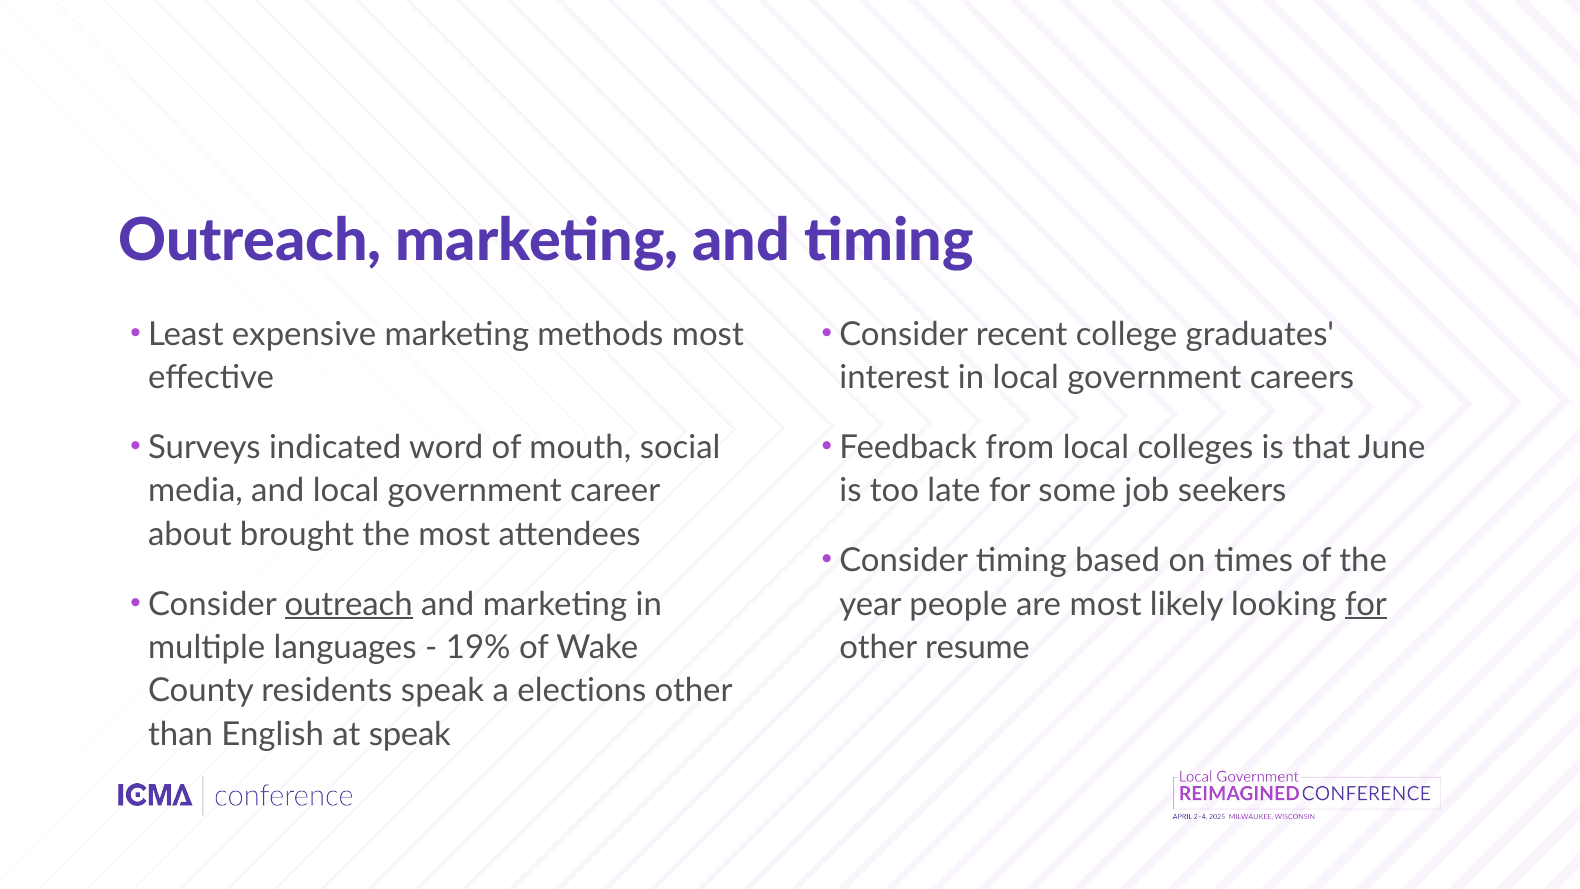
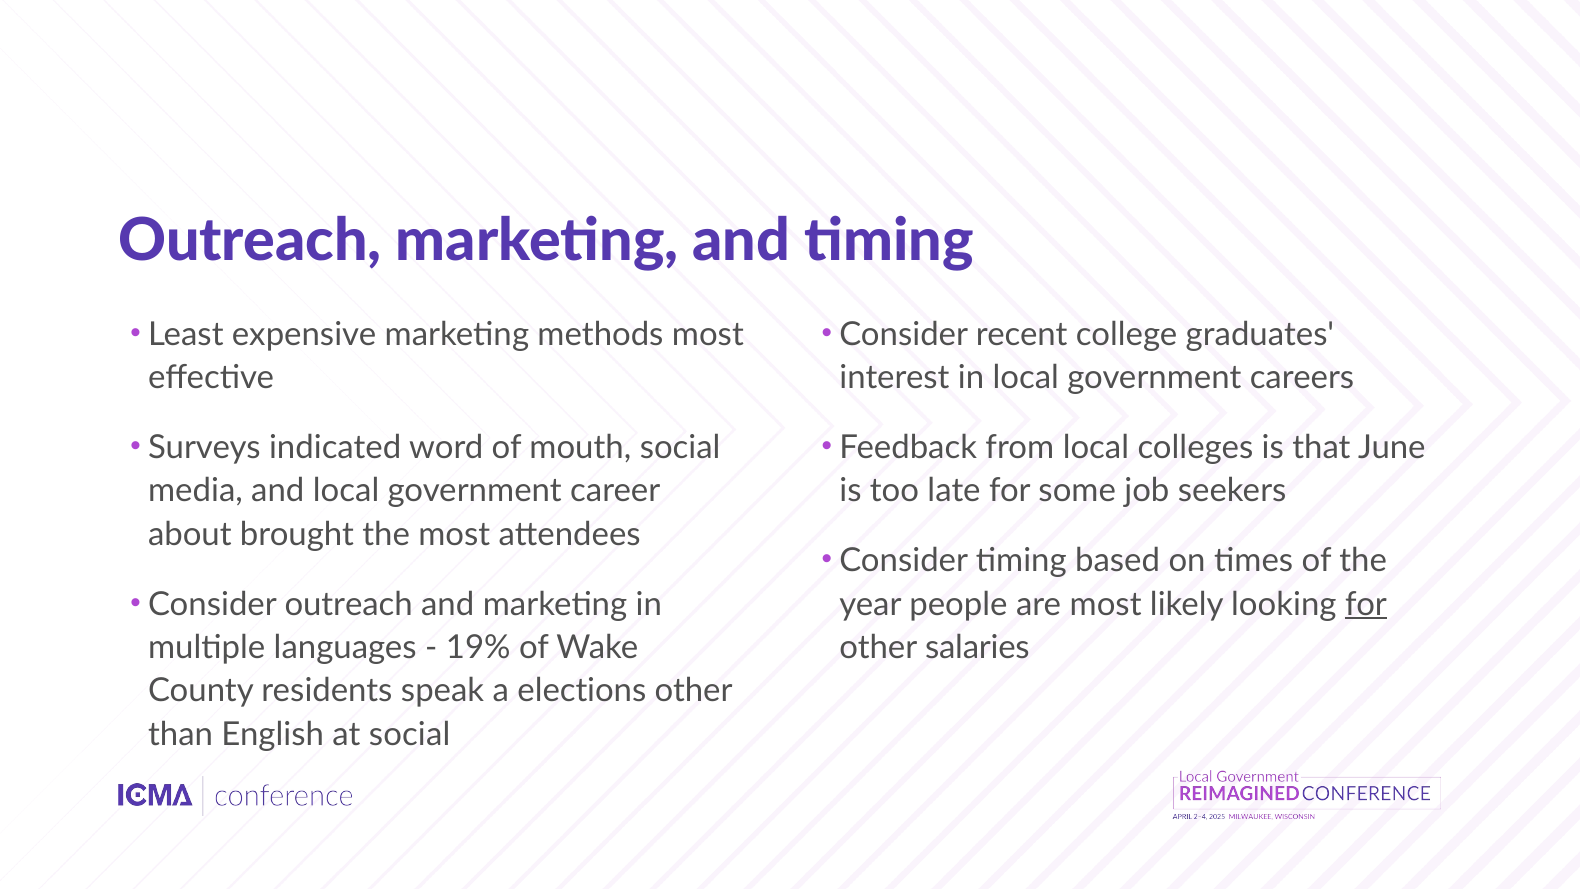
outreach at (349, 604) underline: present -> none
resume: resume -> salaries
at speak: speak -> social
